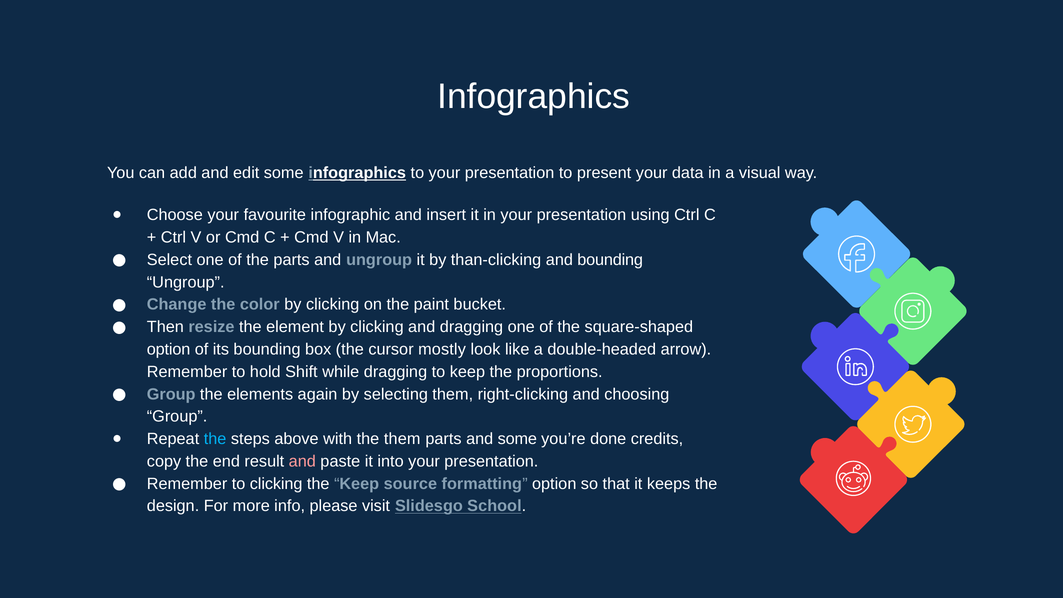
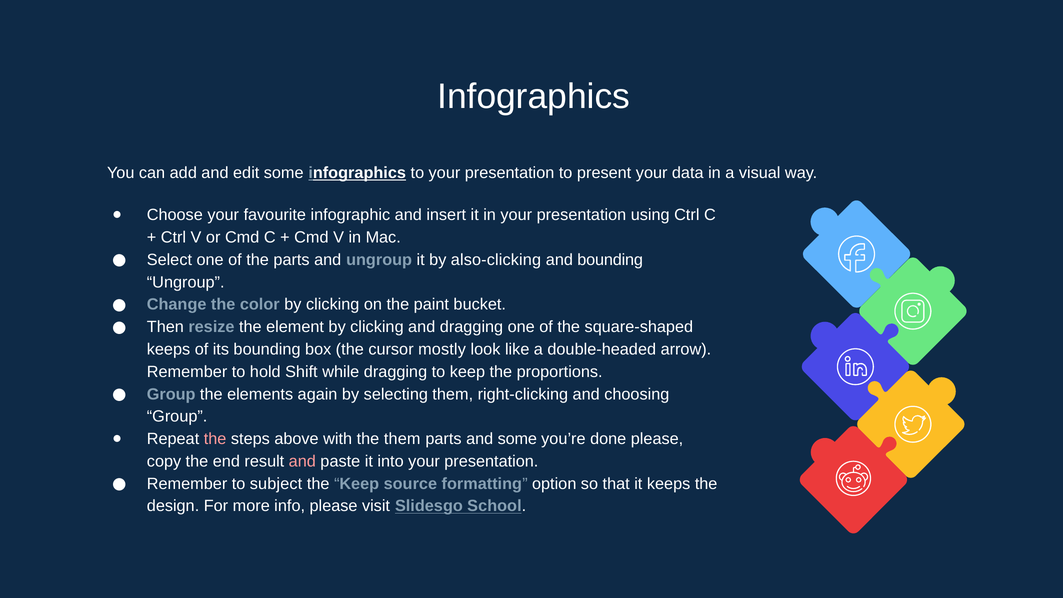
than-clicking: than-clicking -> also-clicking
option at (169, 349): option -> keeps
the at (215, 439) colour: light blue -> pink
done credits: credits -> please
to clicking: clicking -> subject
